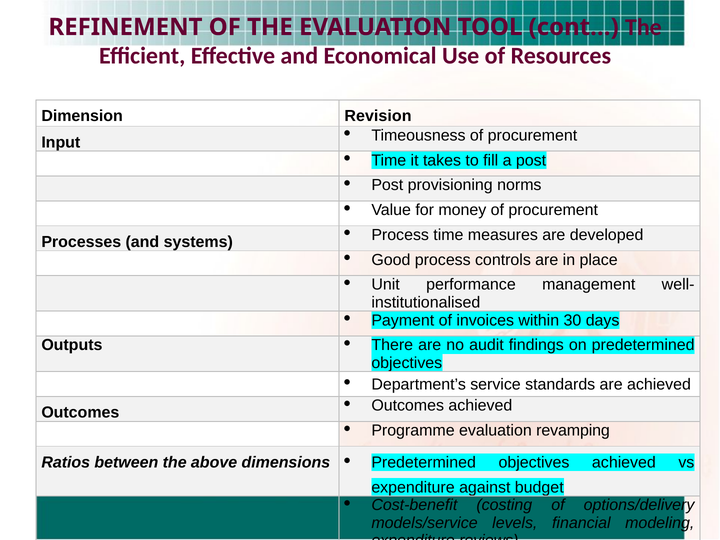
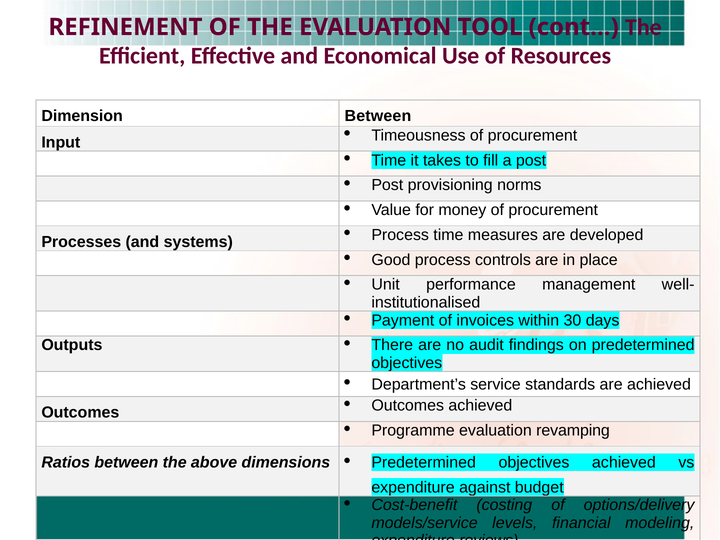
Dimension Revision: Revision -> Between
